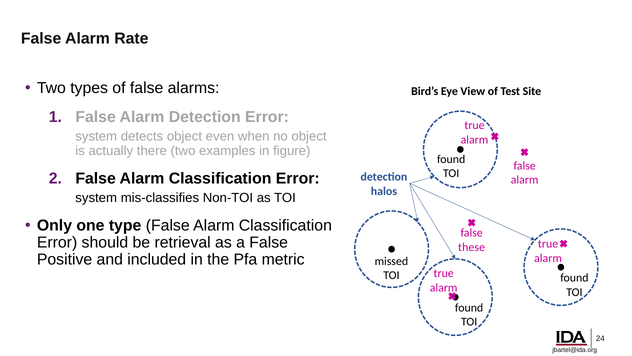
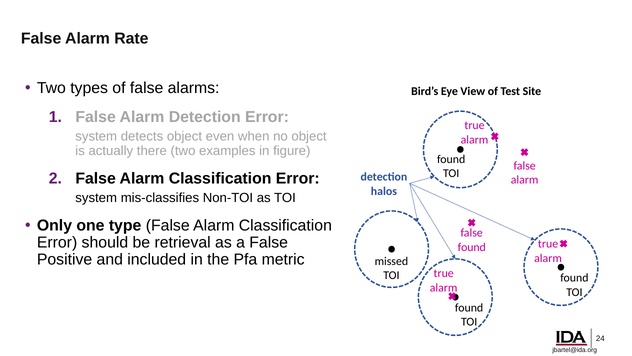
these at (472, 247): these -> found
